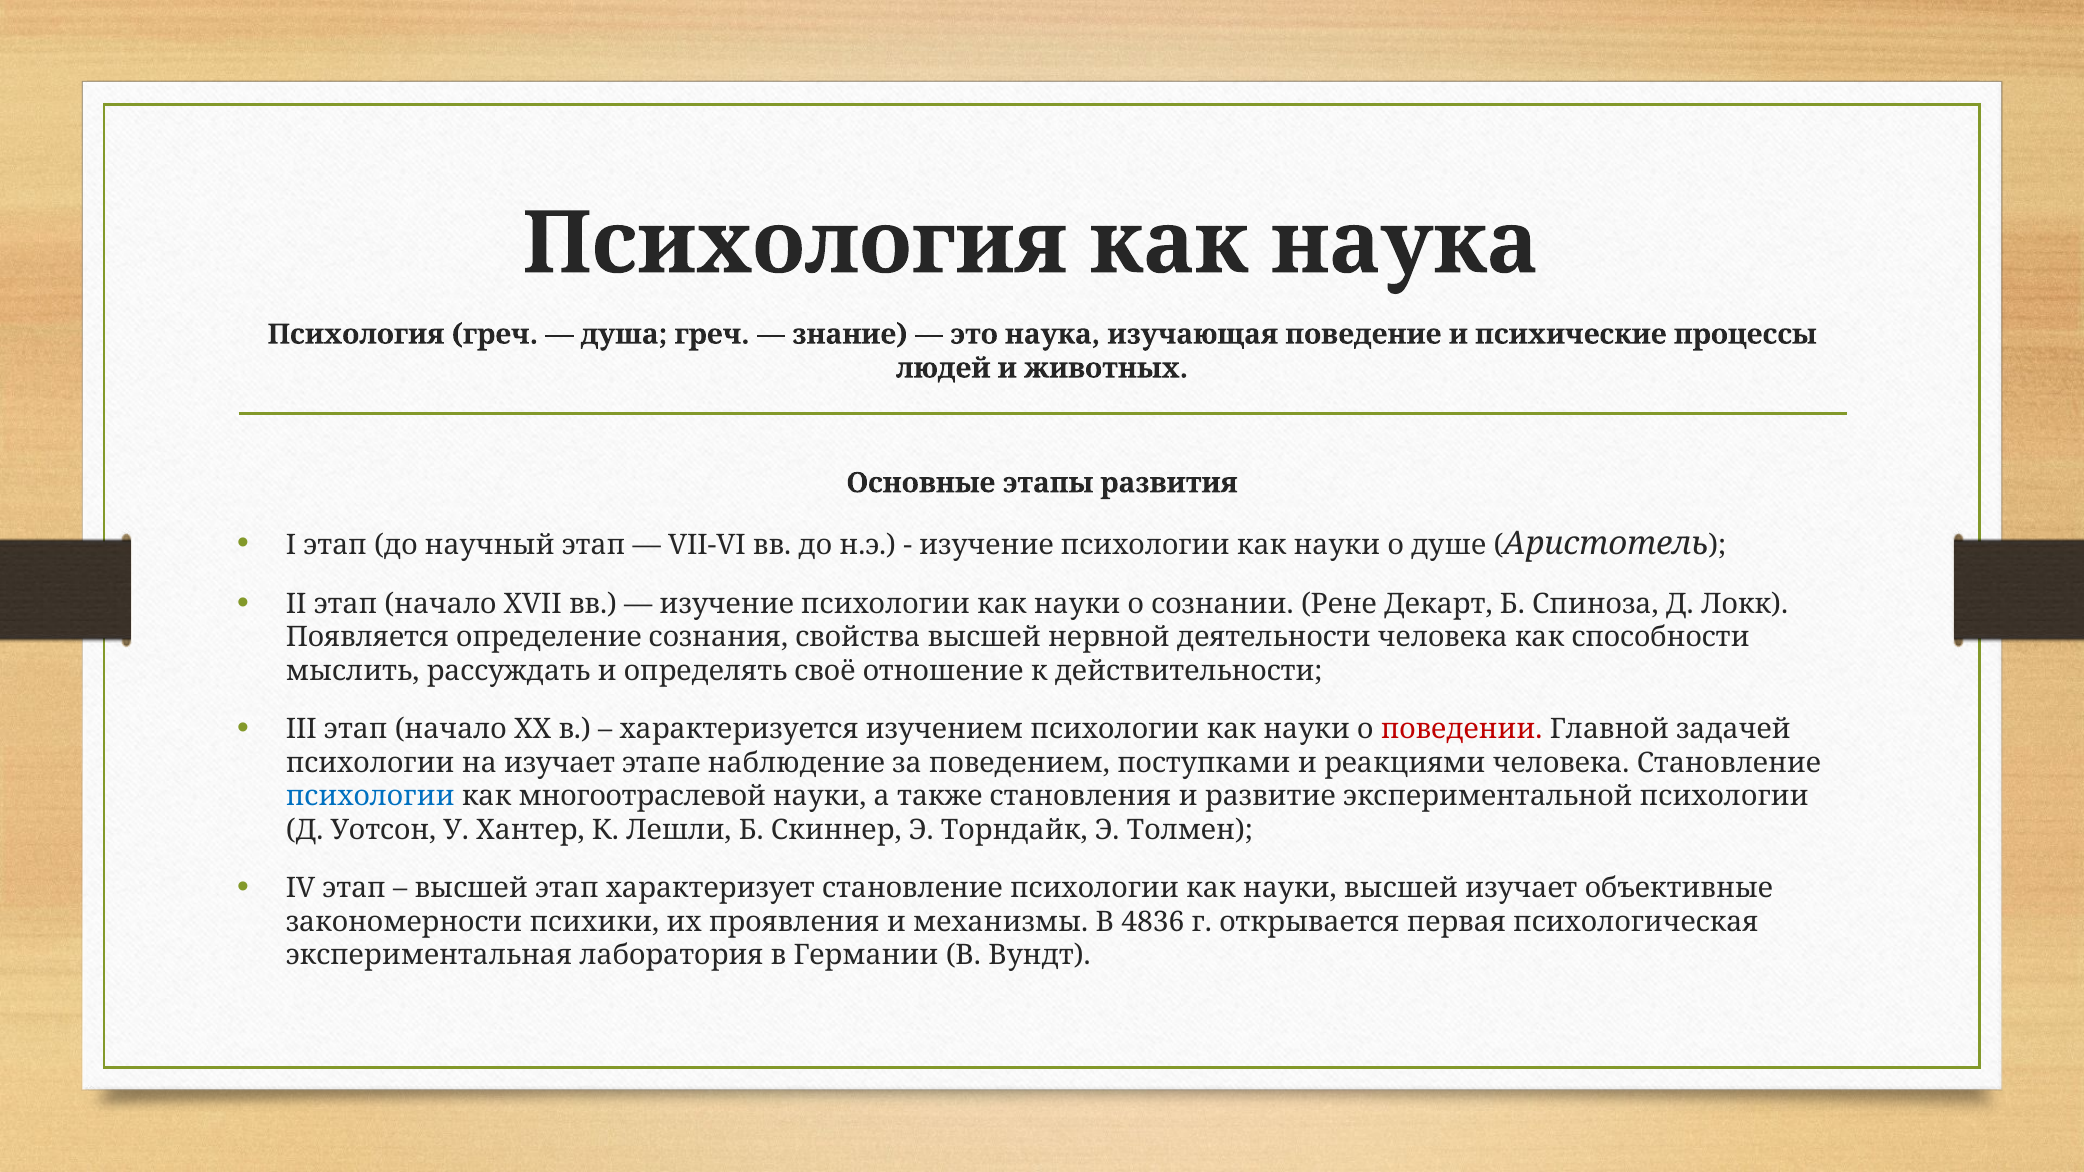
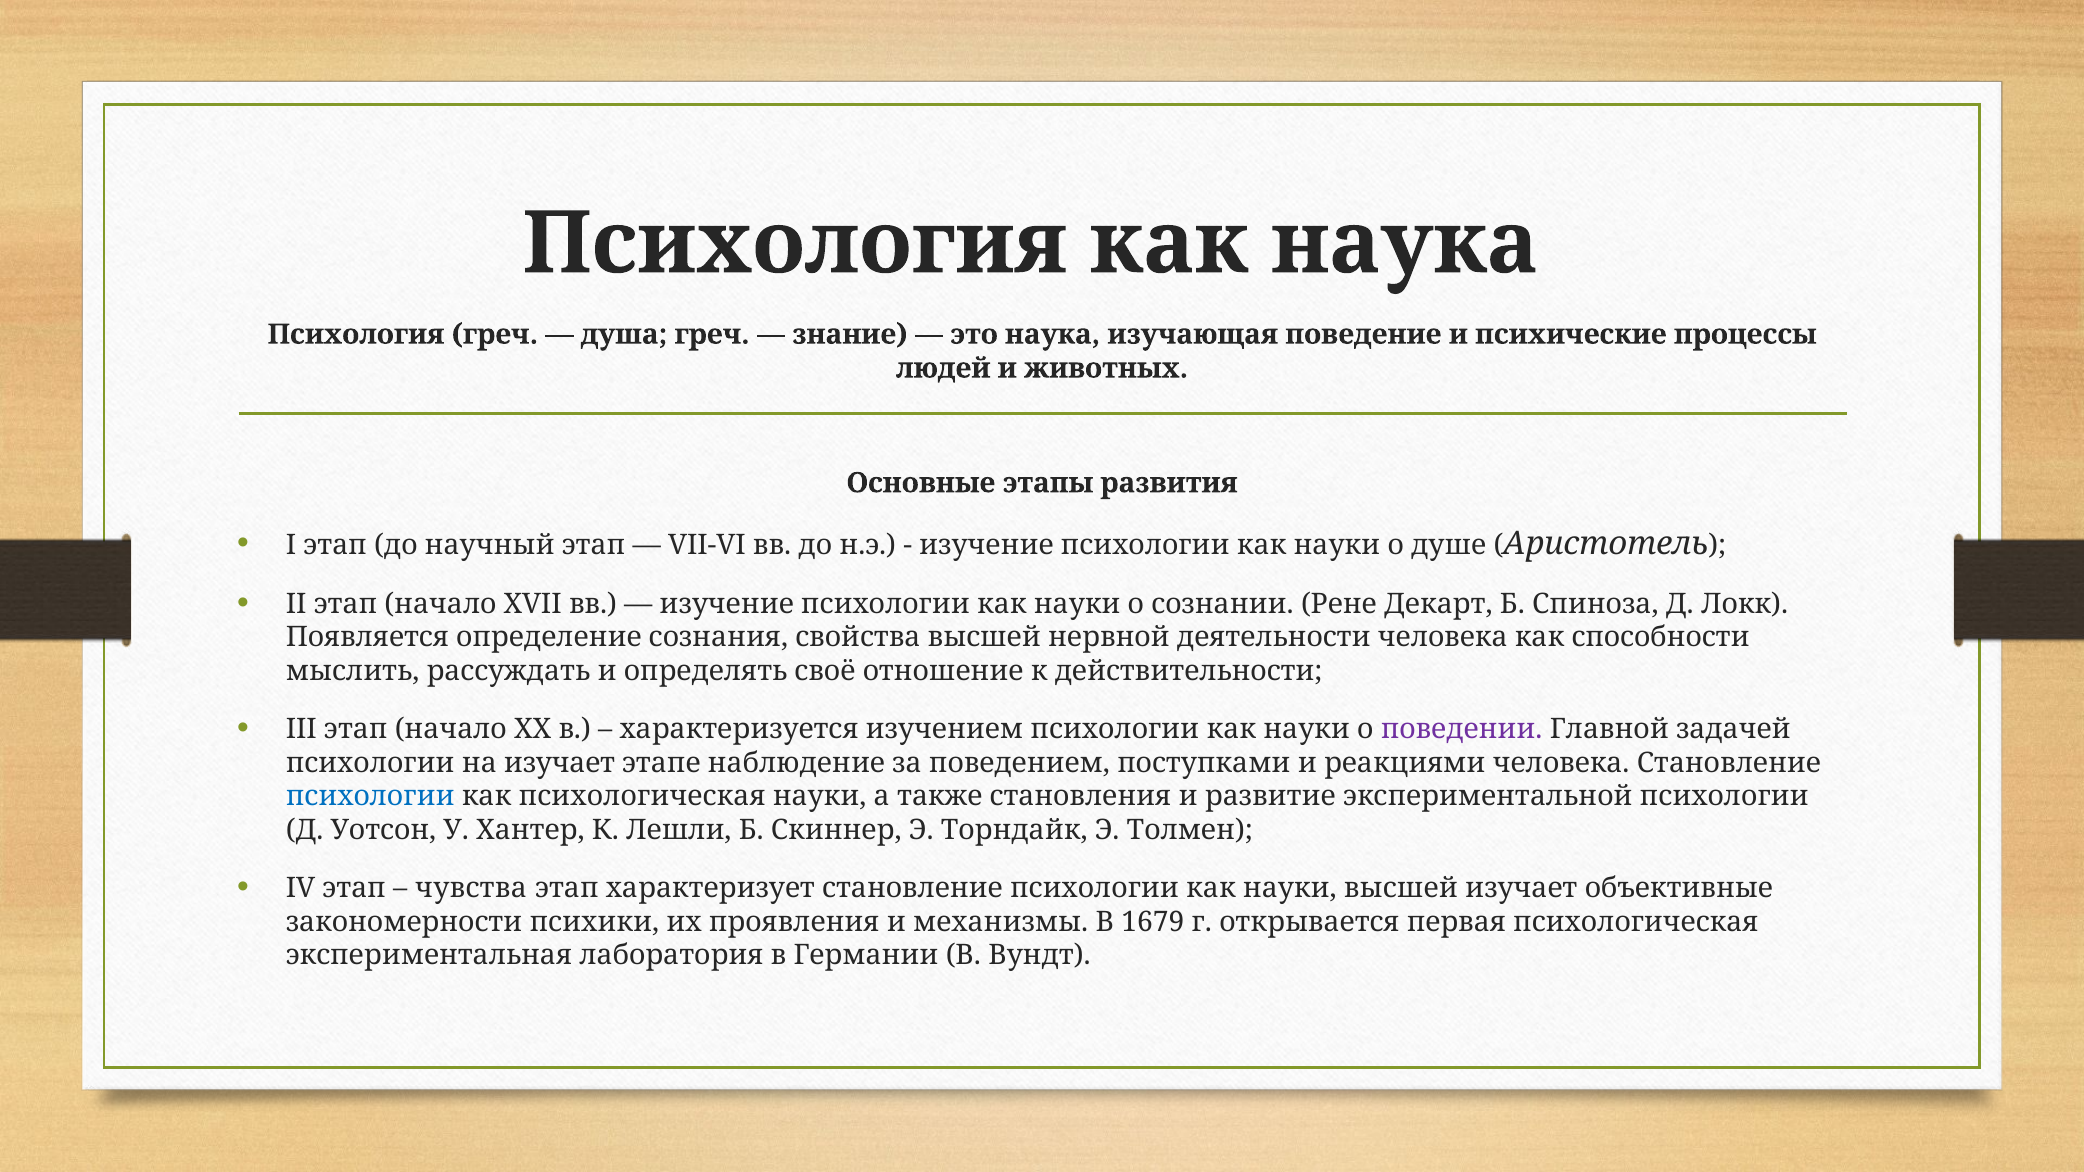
поведении colour: red -> purple
как многоотраслевой: многоотраслевой -> психологическая
высшей at (471, 888): высшей -> чувства
4836: 4836 -> 1679
